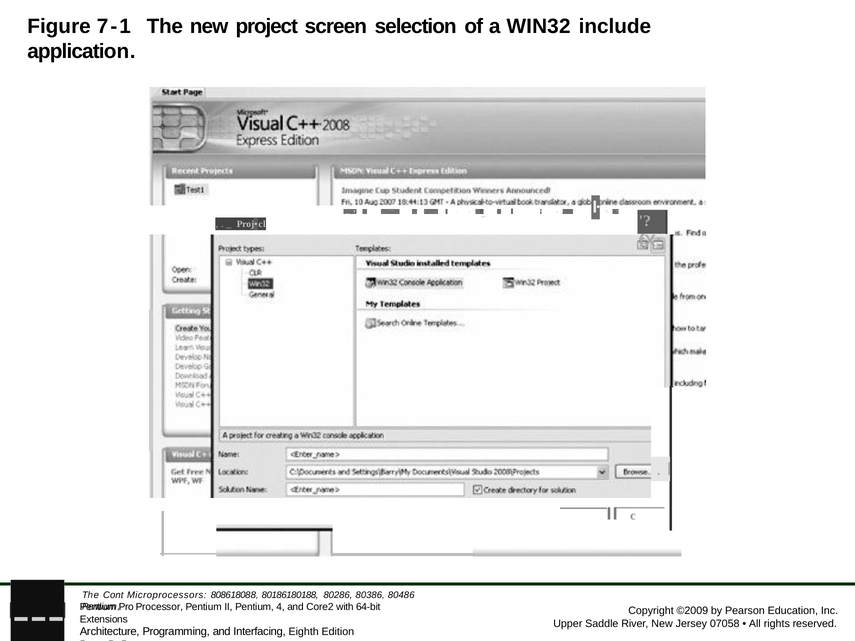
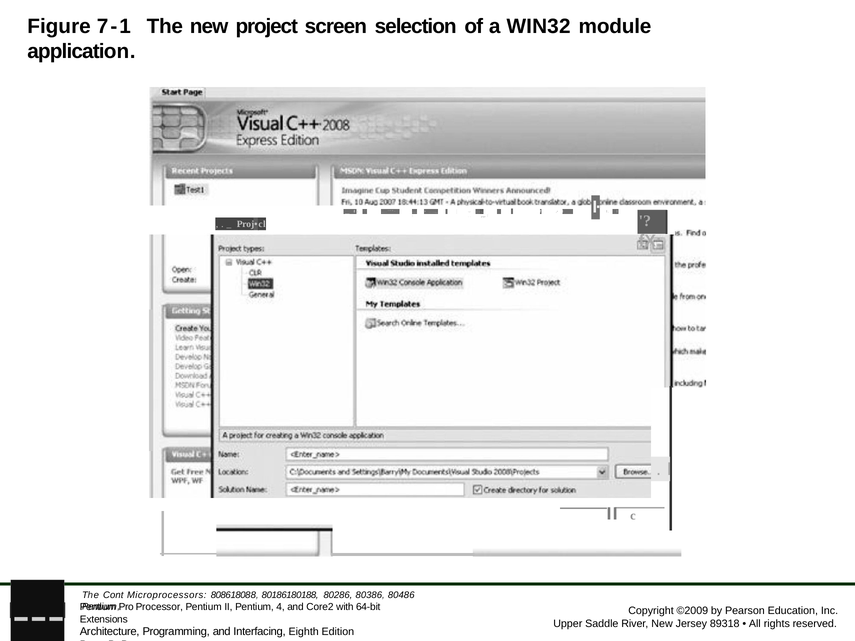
include: include -> module
07058: 07058 -> 89318
